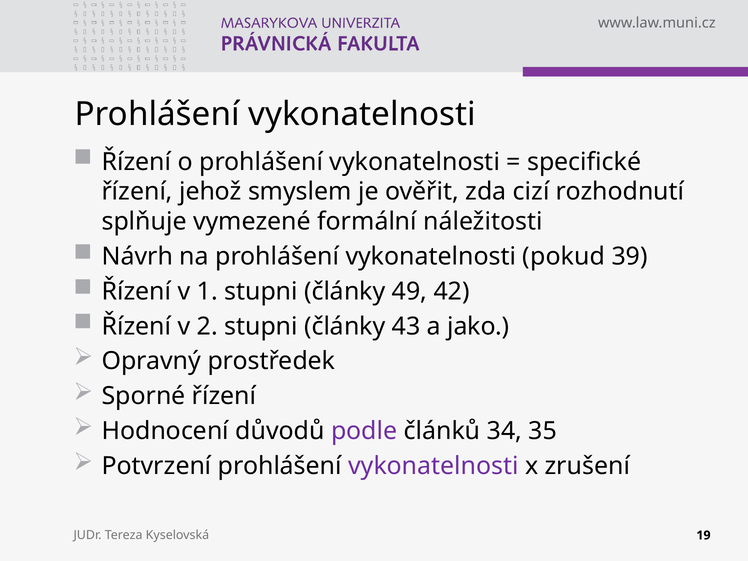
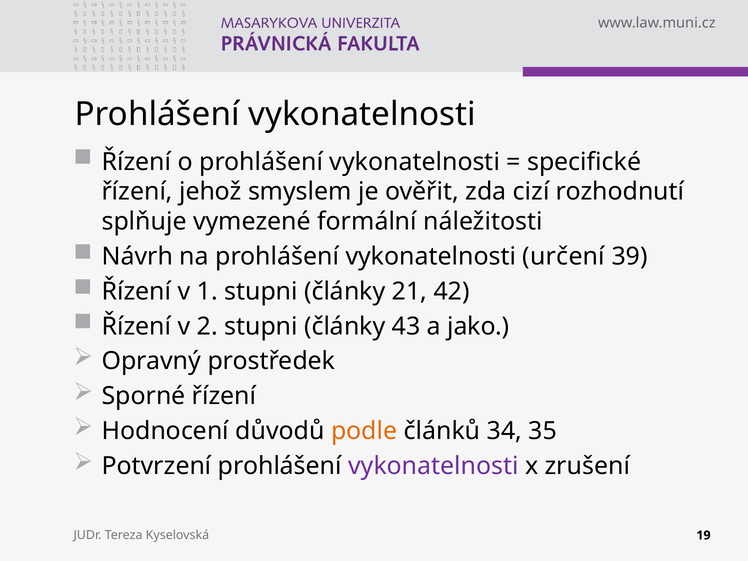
pokud: pokud -> určení
49: 49 -> 21
podle colour: purple -> orange
